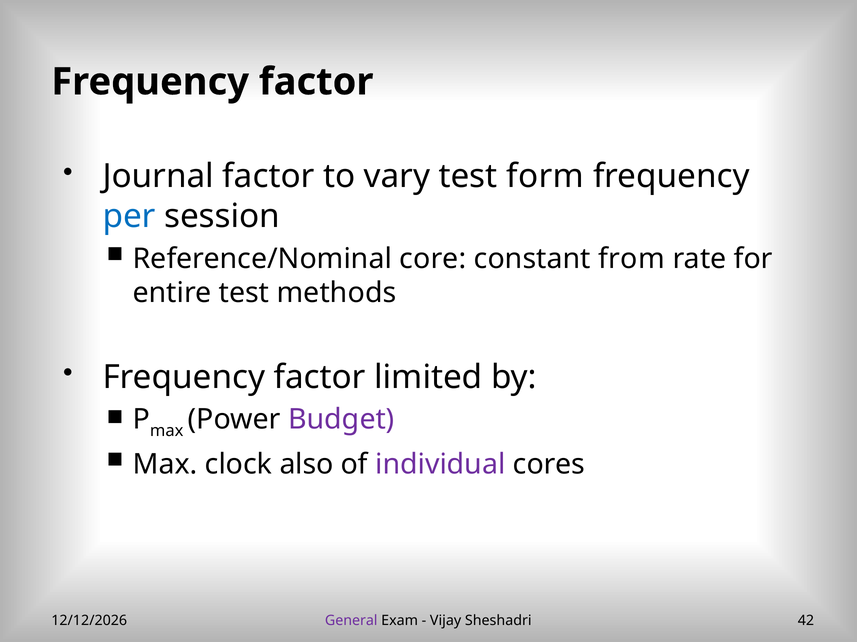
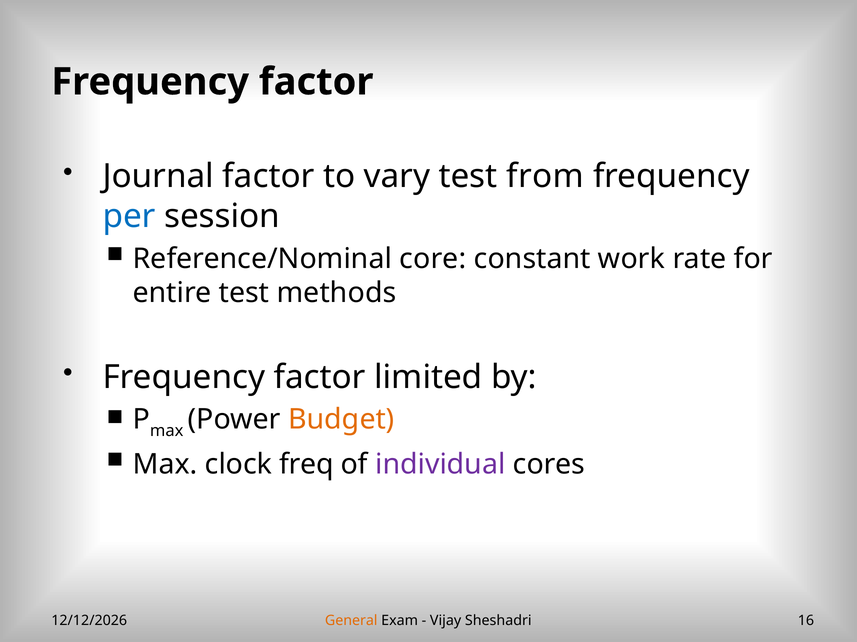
form: form -> from
from: from -> work
Budget colour: purple -> orange
also: also -> freq
General colour: purple -> orange
42: 42 -> 16
